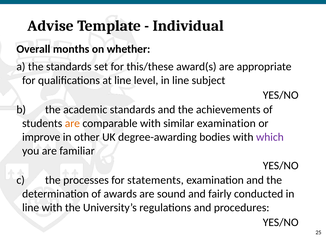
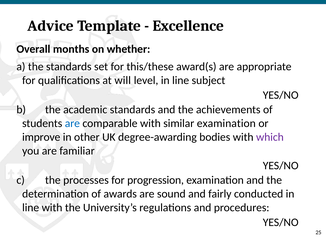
Advise: Advise -> Advice
Individual: Individual -> Excellence
at line: line -> will
are at (72, 124) colour: orange -> blue
statements: statements -> progression
